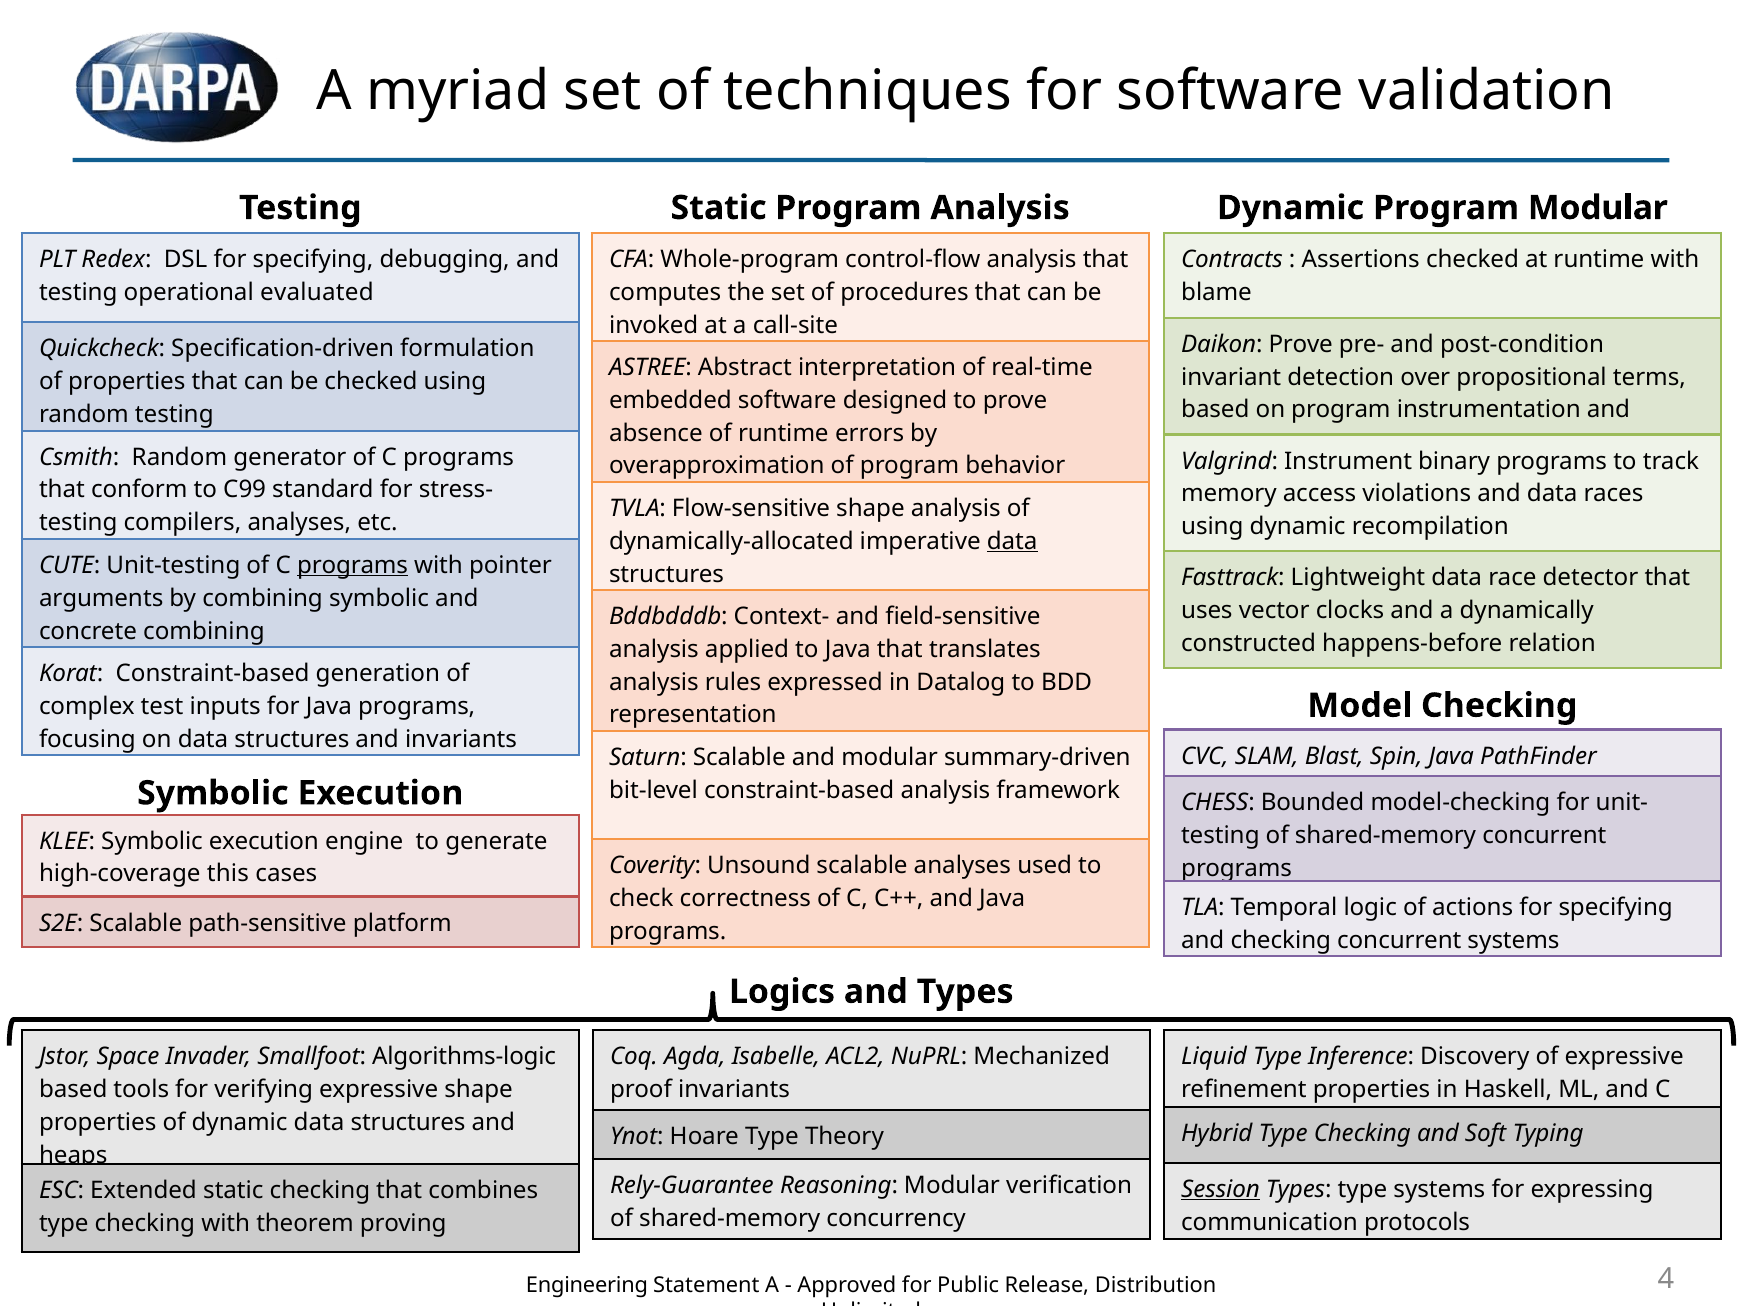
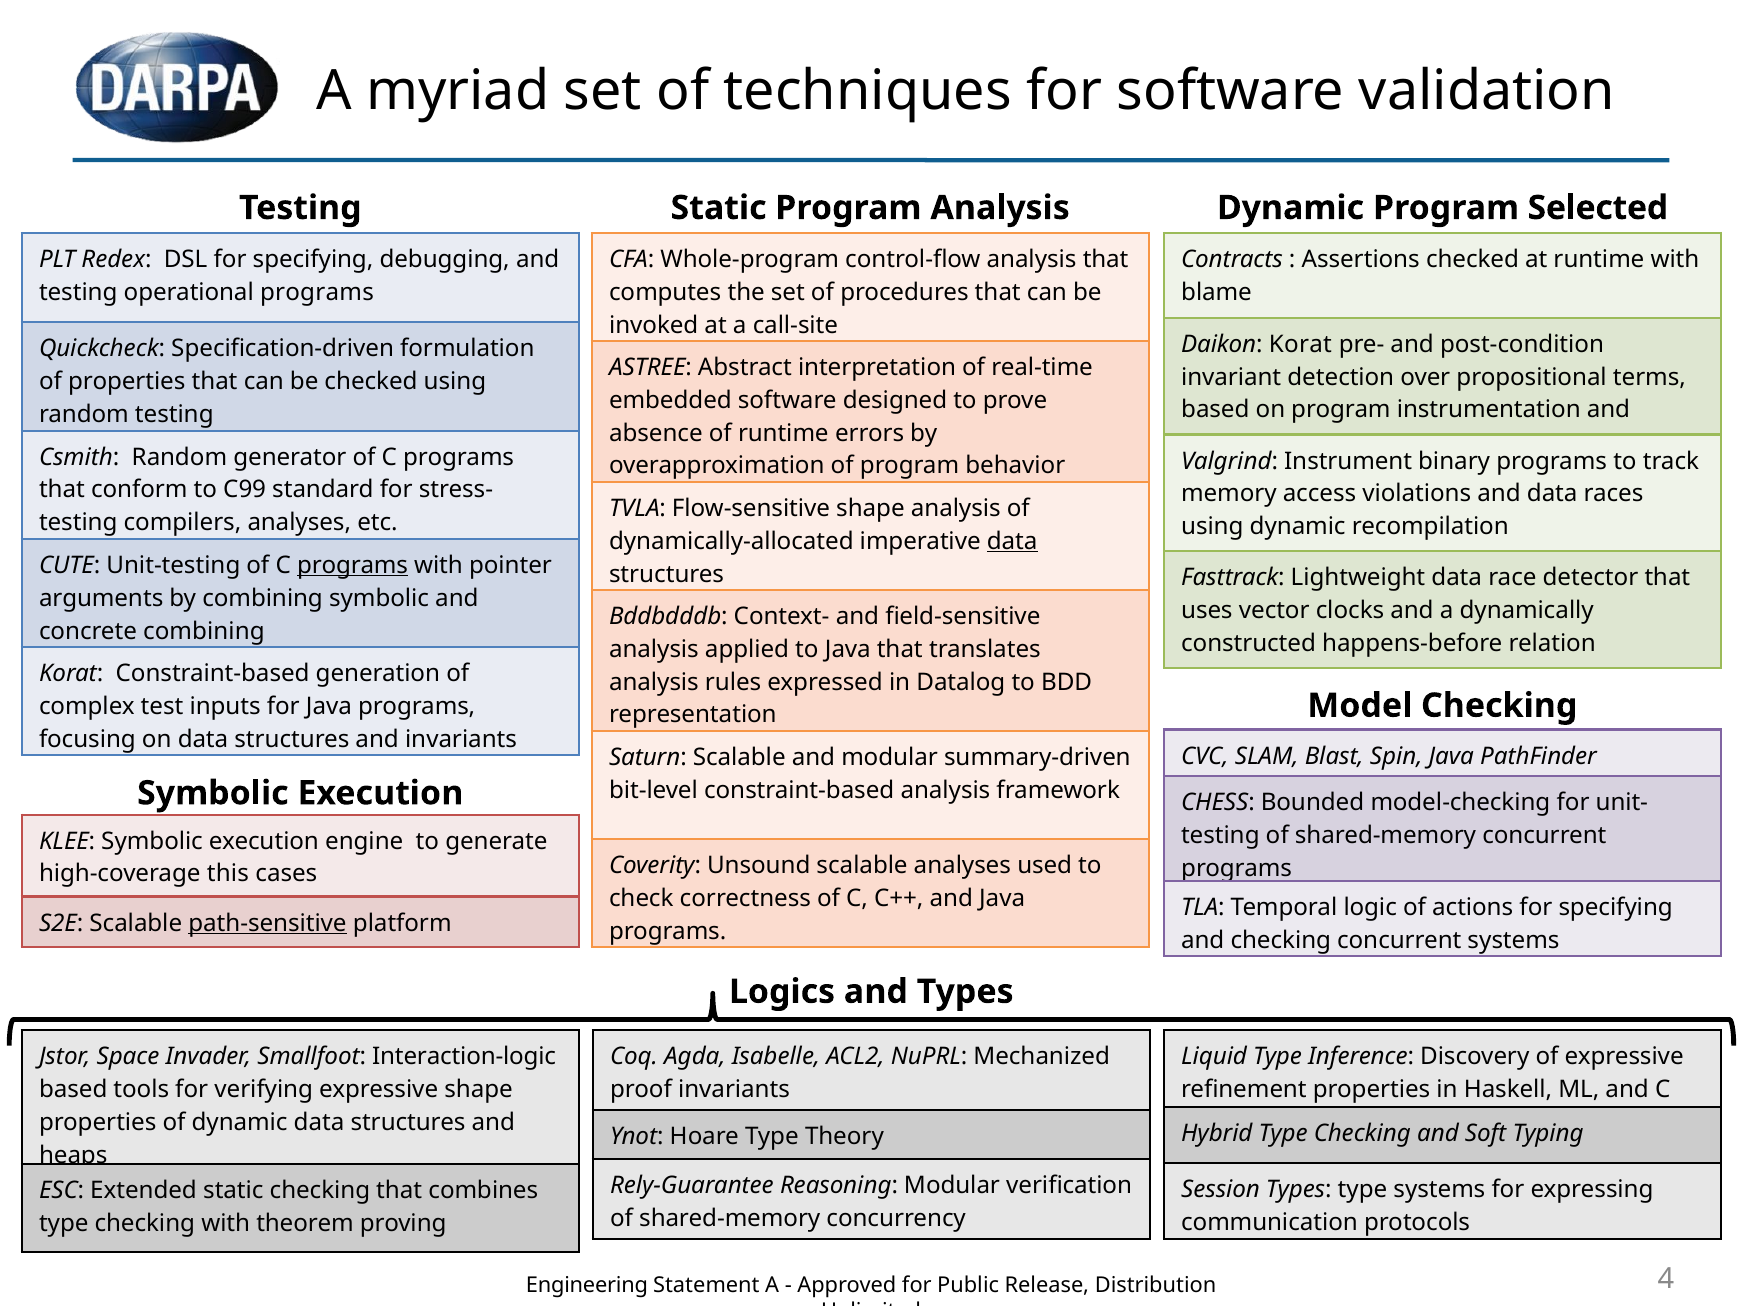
Program Modular: Modular -> Selected
operational evaluated: evaluated -> programs
Daikon Prove: Prove -> Korat
path-sensitive underline: none -> present
Algorithms-logic: Algorithms-logic -> Interaction-logic
Session underline: present -> none
